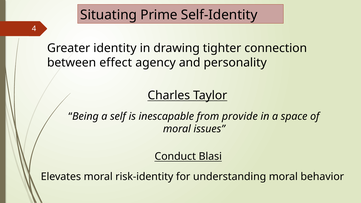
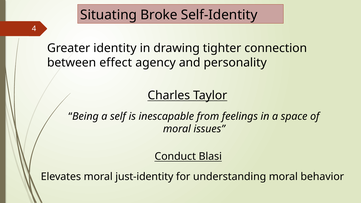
Prime: Prime -> Broke
provide: provide -> feelings
risk-identity: risk-identity -> just-identity
